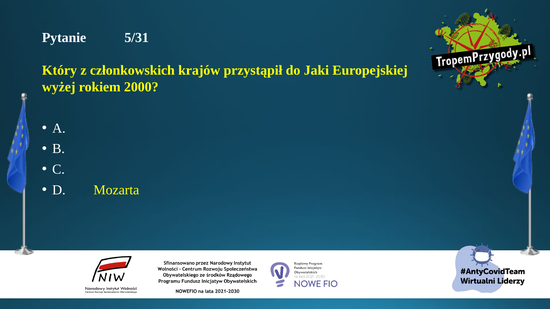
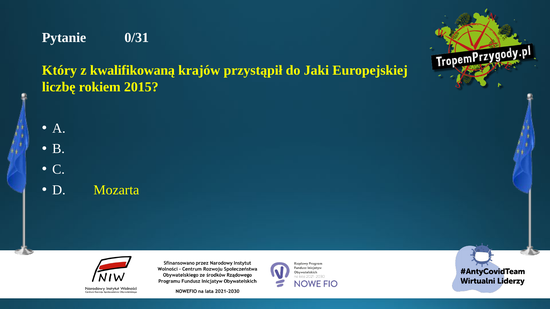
5/31: 5/31 -> 0/31
członkowskich: członkowskich -> kwalifikowaną
wyżej: wyżej -> liczbę
2000: 2000 -> 2015
